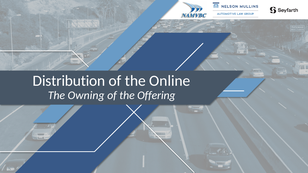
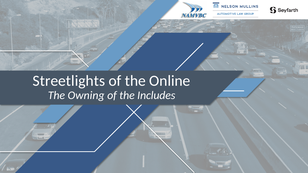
Distribution: Distribution -> Streetlights
Offering: Offering -> Includes
